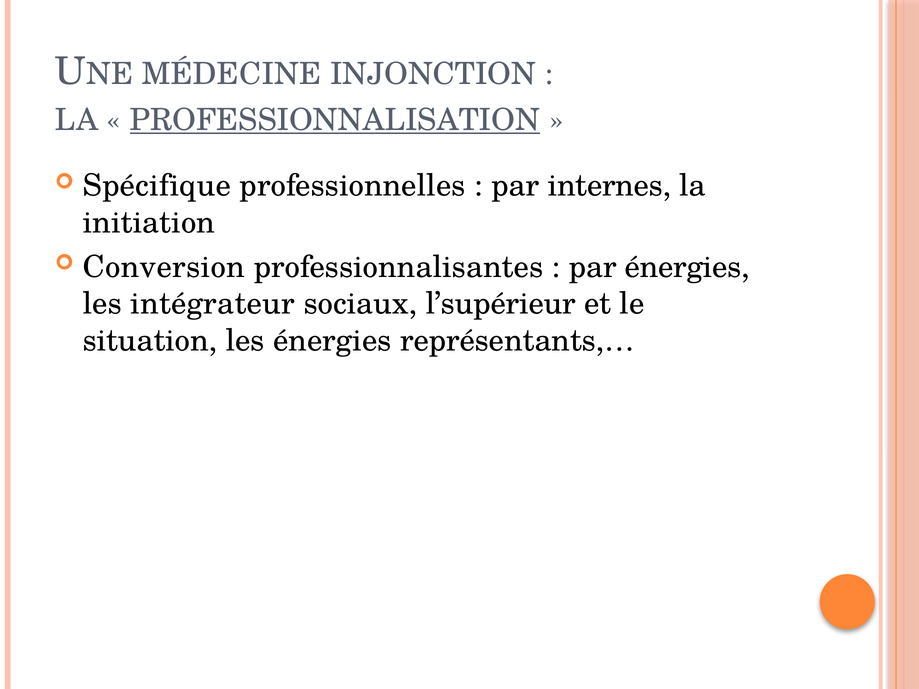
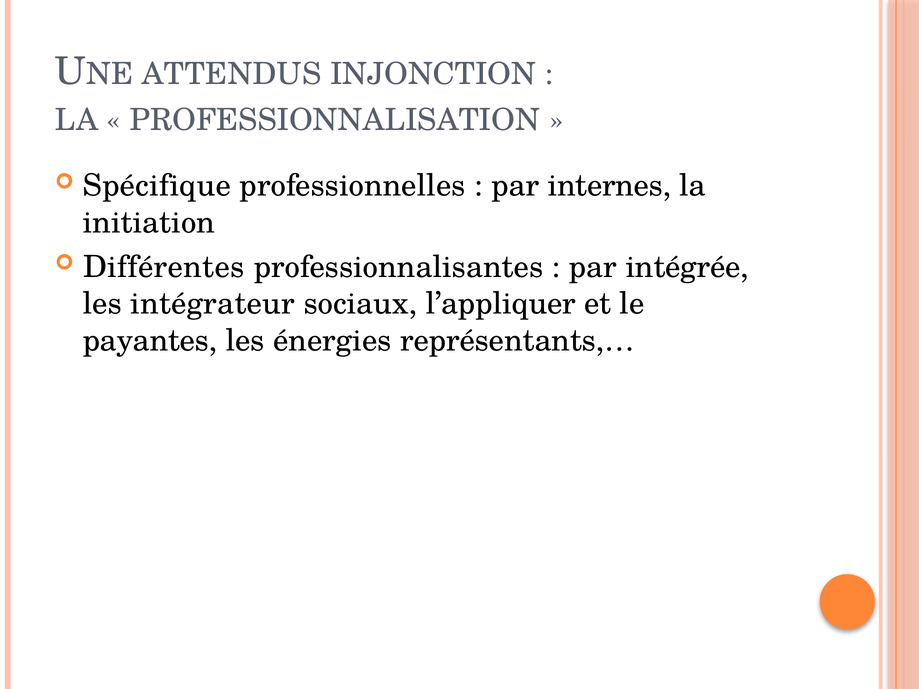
MÉDECINE: MÉDECINE -> ATTENDUS
PROFESSIONNALISATION underline: present -> none
Conversion: Conversion -> Différentes
par énergies: énergies -> intégrée
l’supérieur: l’supérieur -> l’appliquer
situation: situation -> payantes
